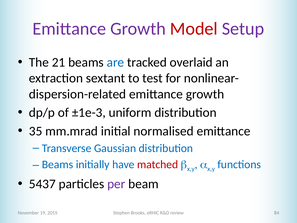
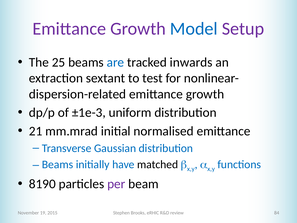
Model colour: red -> blue
21: 21 -> 25
overlaid: overlaid -> inwards
35: 35 -> 21
matched colour: red -> black
5437: 5437 -> 8190
